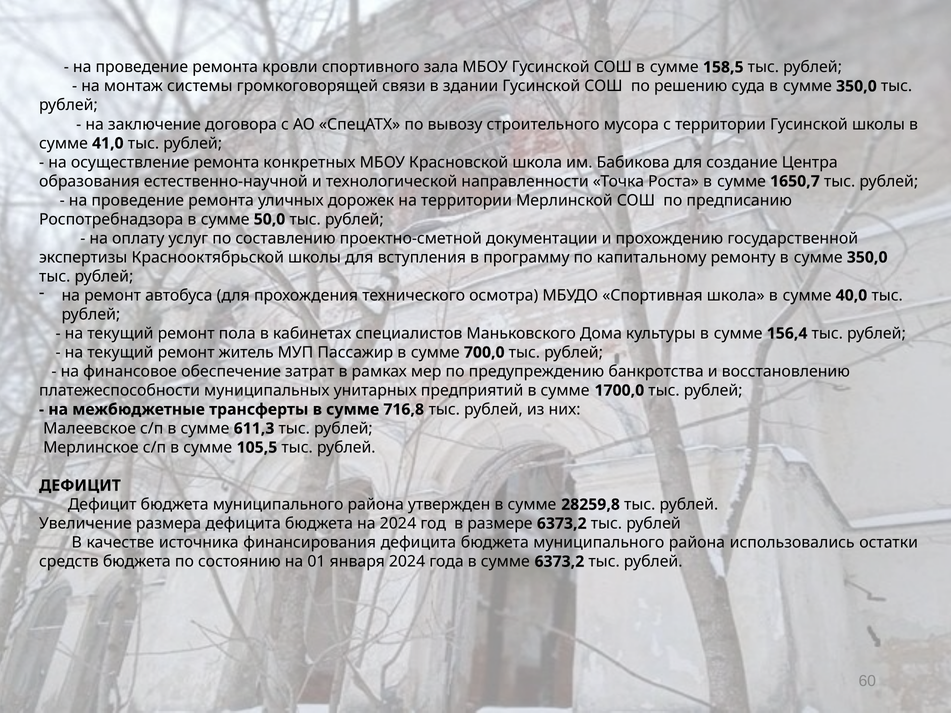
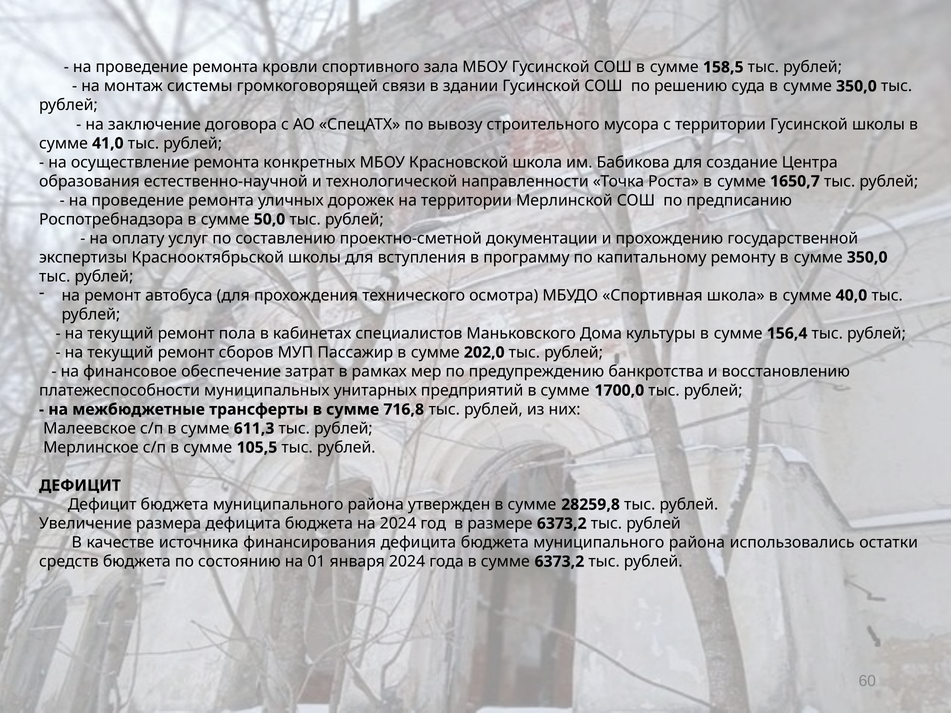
житель: житель -> сборов
700,0: 700,0 -> 202,0
